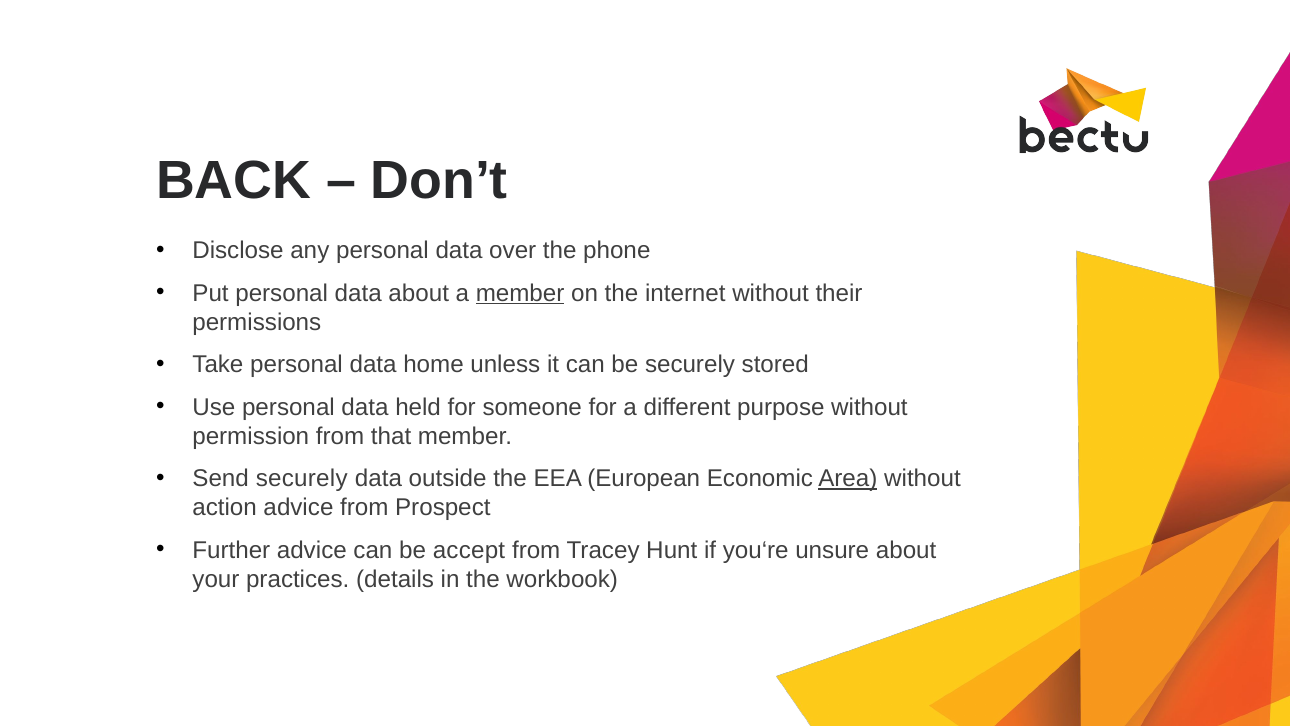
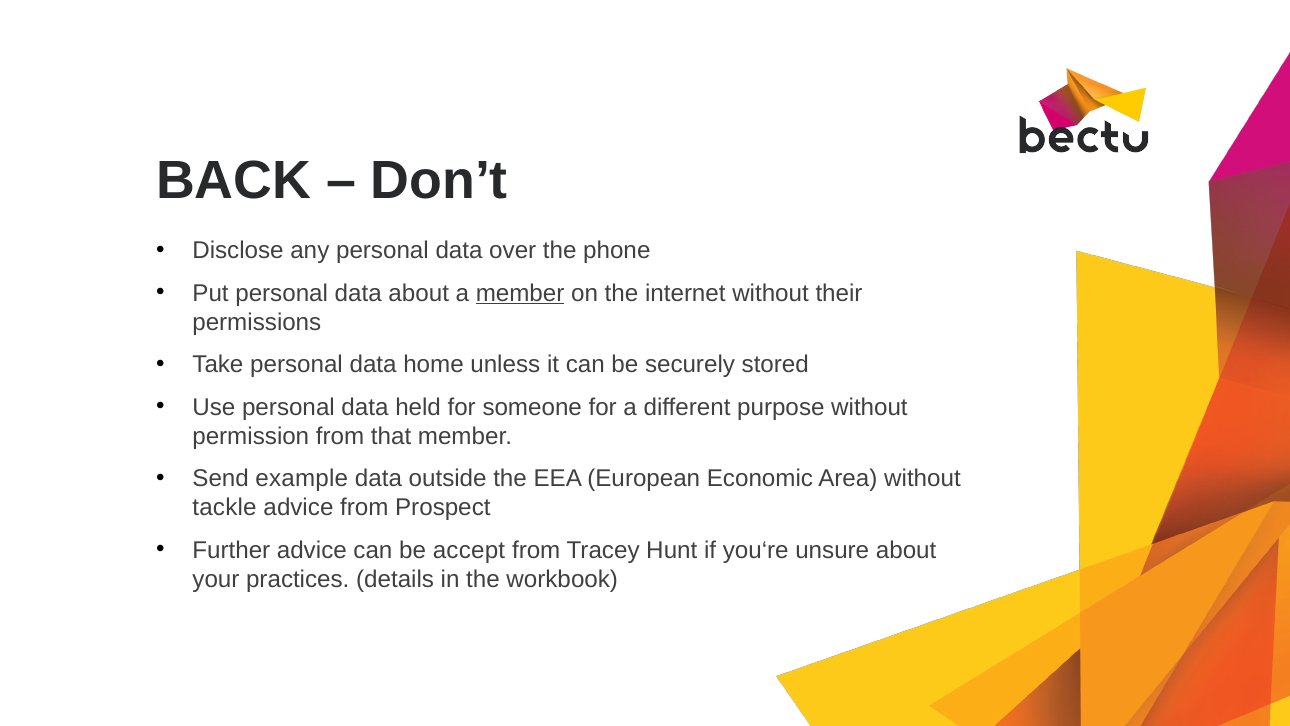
Send securely: securely -> example
Area underline: present -> none
action: action -> tackle
